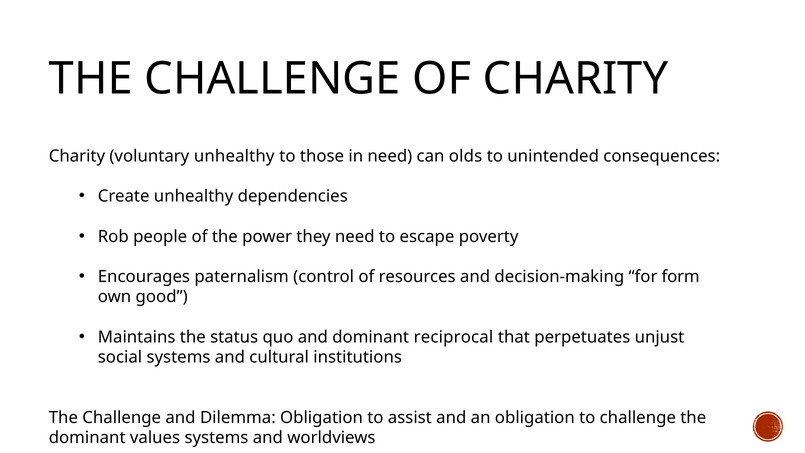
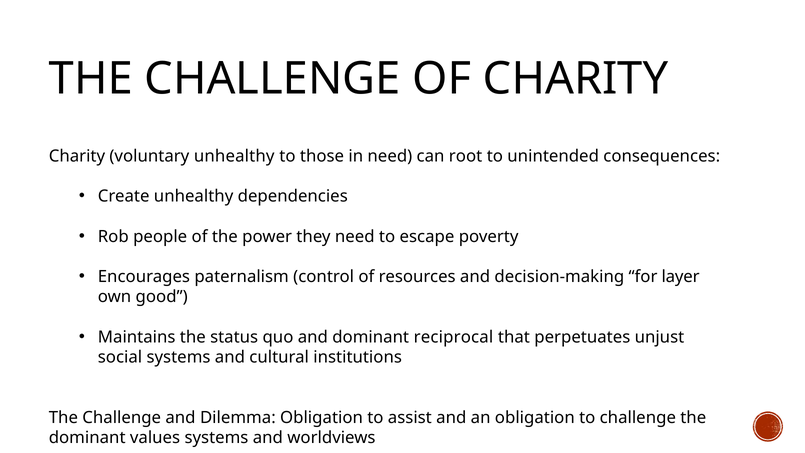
olds: olds -> root
form: form -> layer
